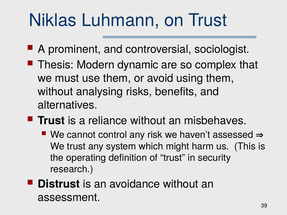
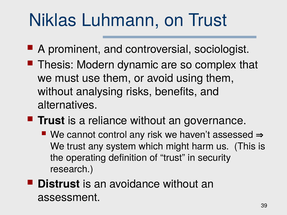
misbehaves: misbehaves -> governance
